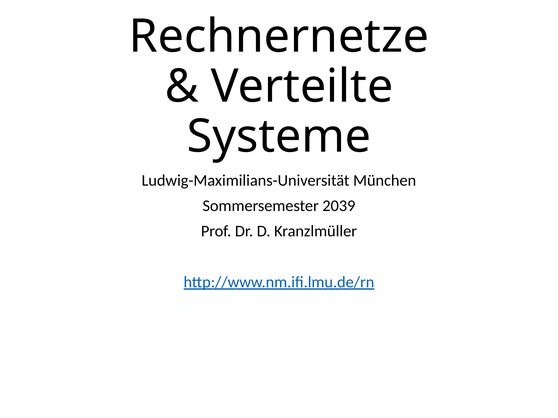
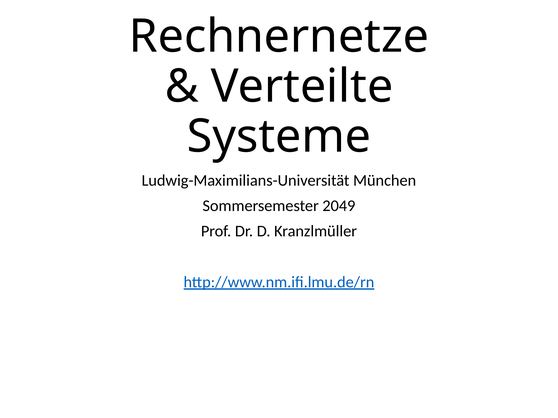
2039: 2039 -> 2049
